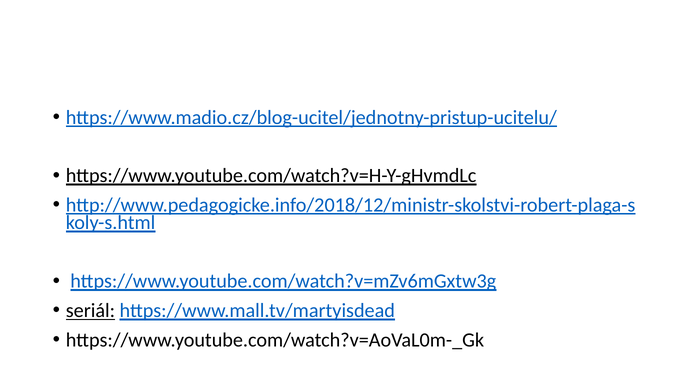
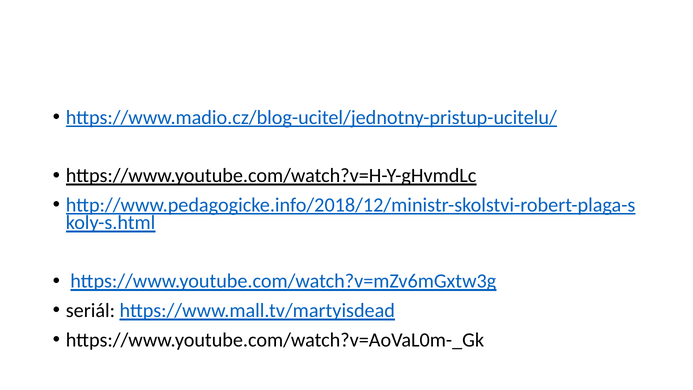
seriál underline: present -> none
